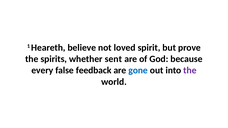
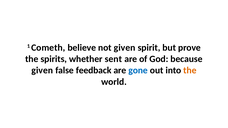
Heareth: Heareth -> Cometh
not loved: loved -> given
every at (42, 70): every -> given
the at (190, 70) colour: purple -> orange
